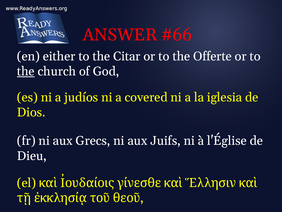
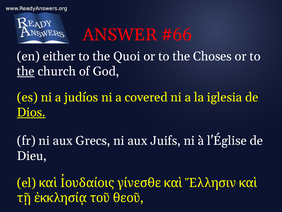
Citar: Citar -> Quoi
Offerte: Offerte -> Choses
Dios underline: none -> present
